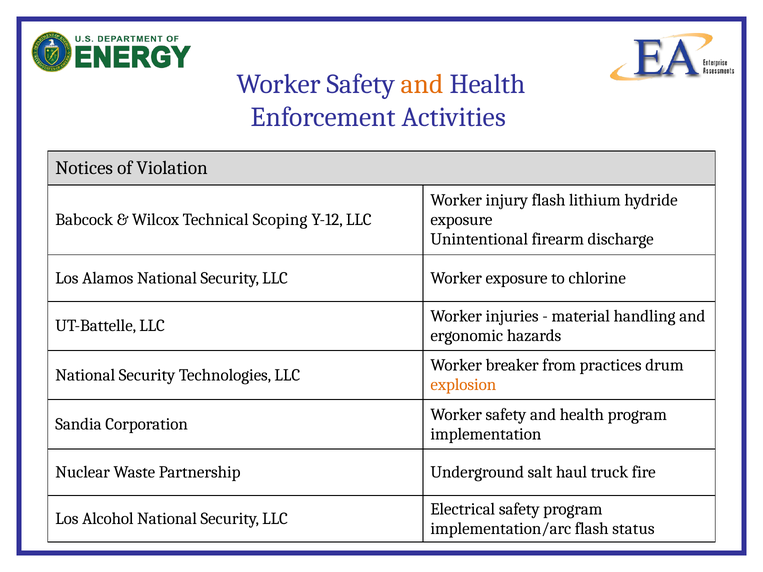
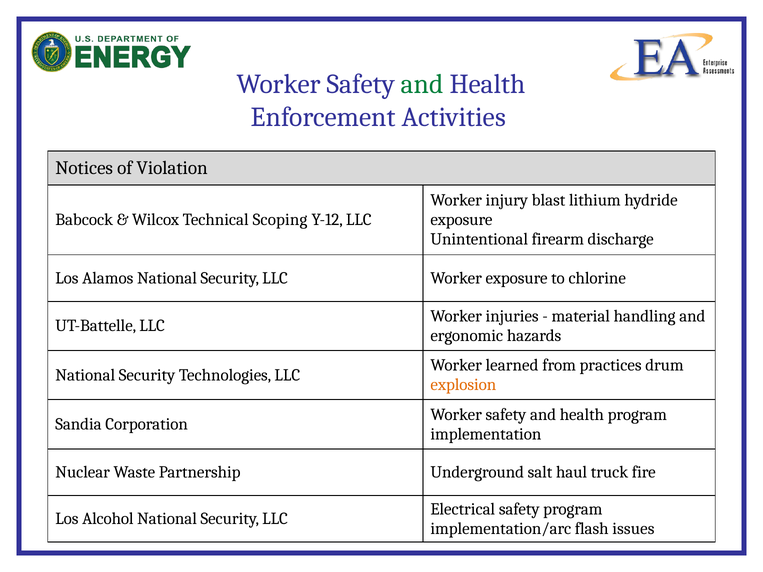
and at (422, 84) colour: orange -> green
injury flash: flash -> blast
breaker: breaker -> learned
status: status -> issues
